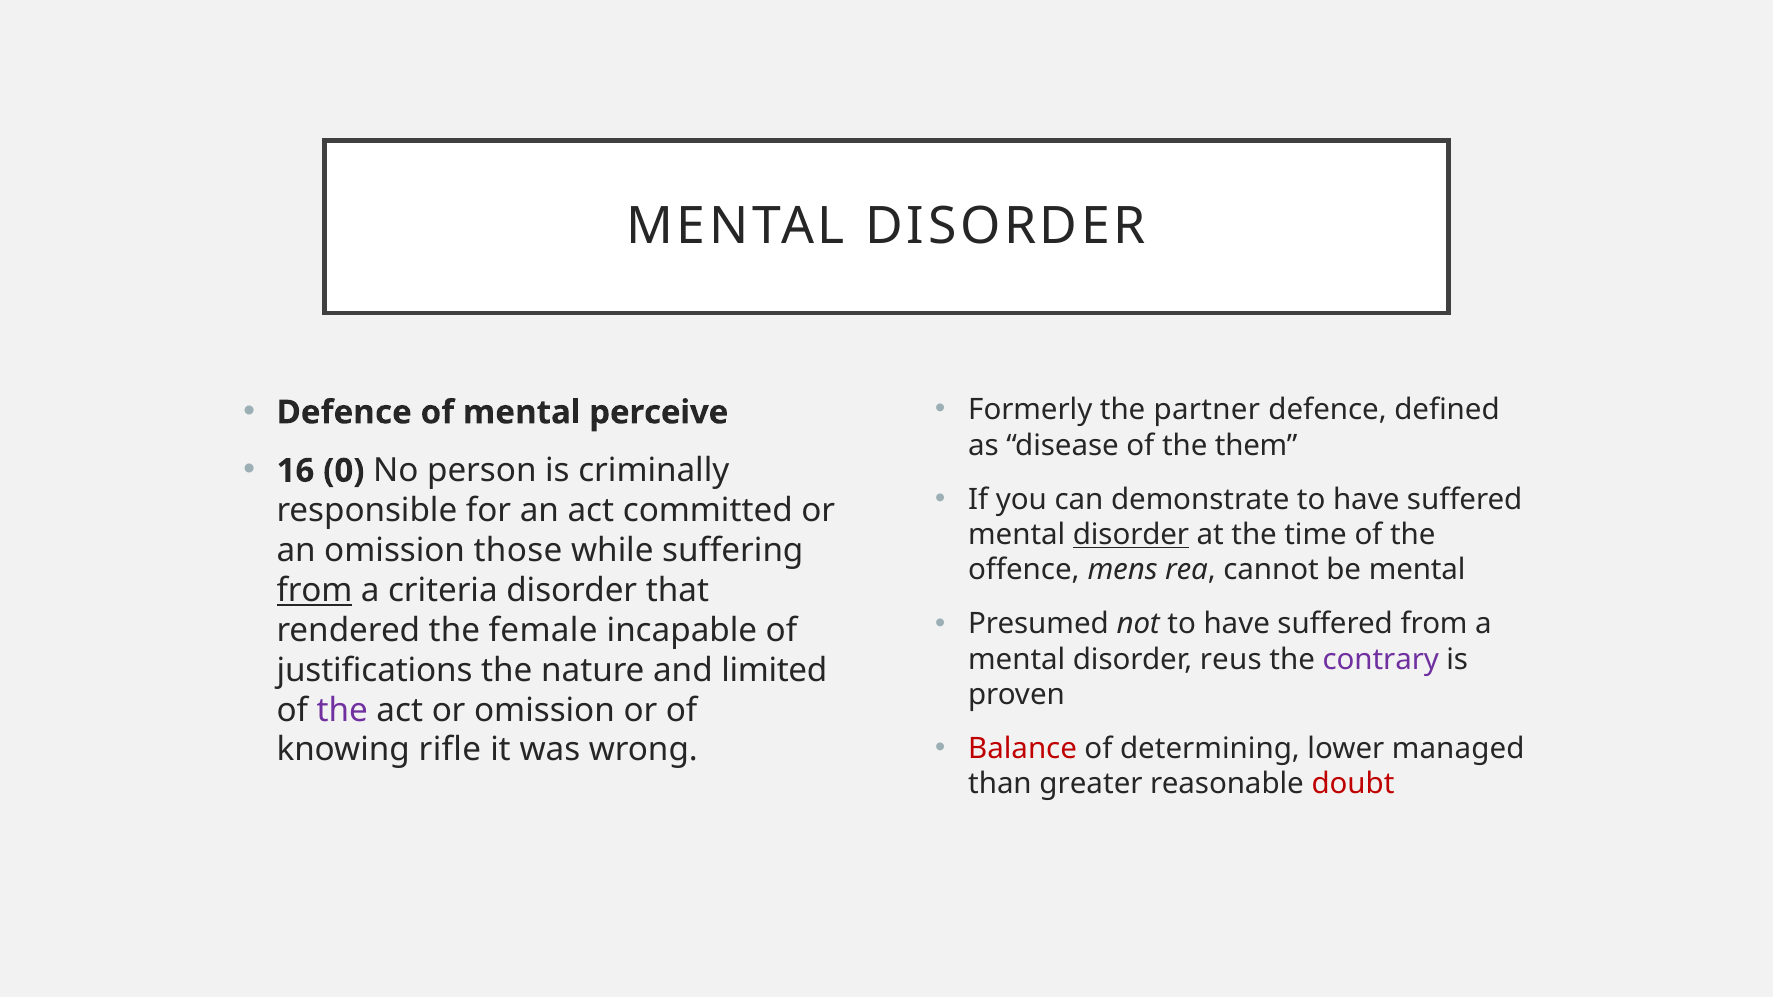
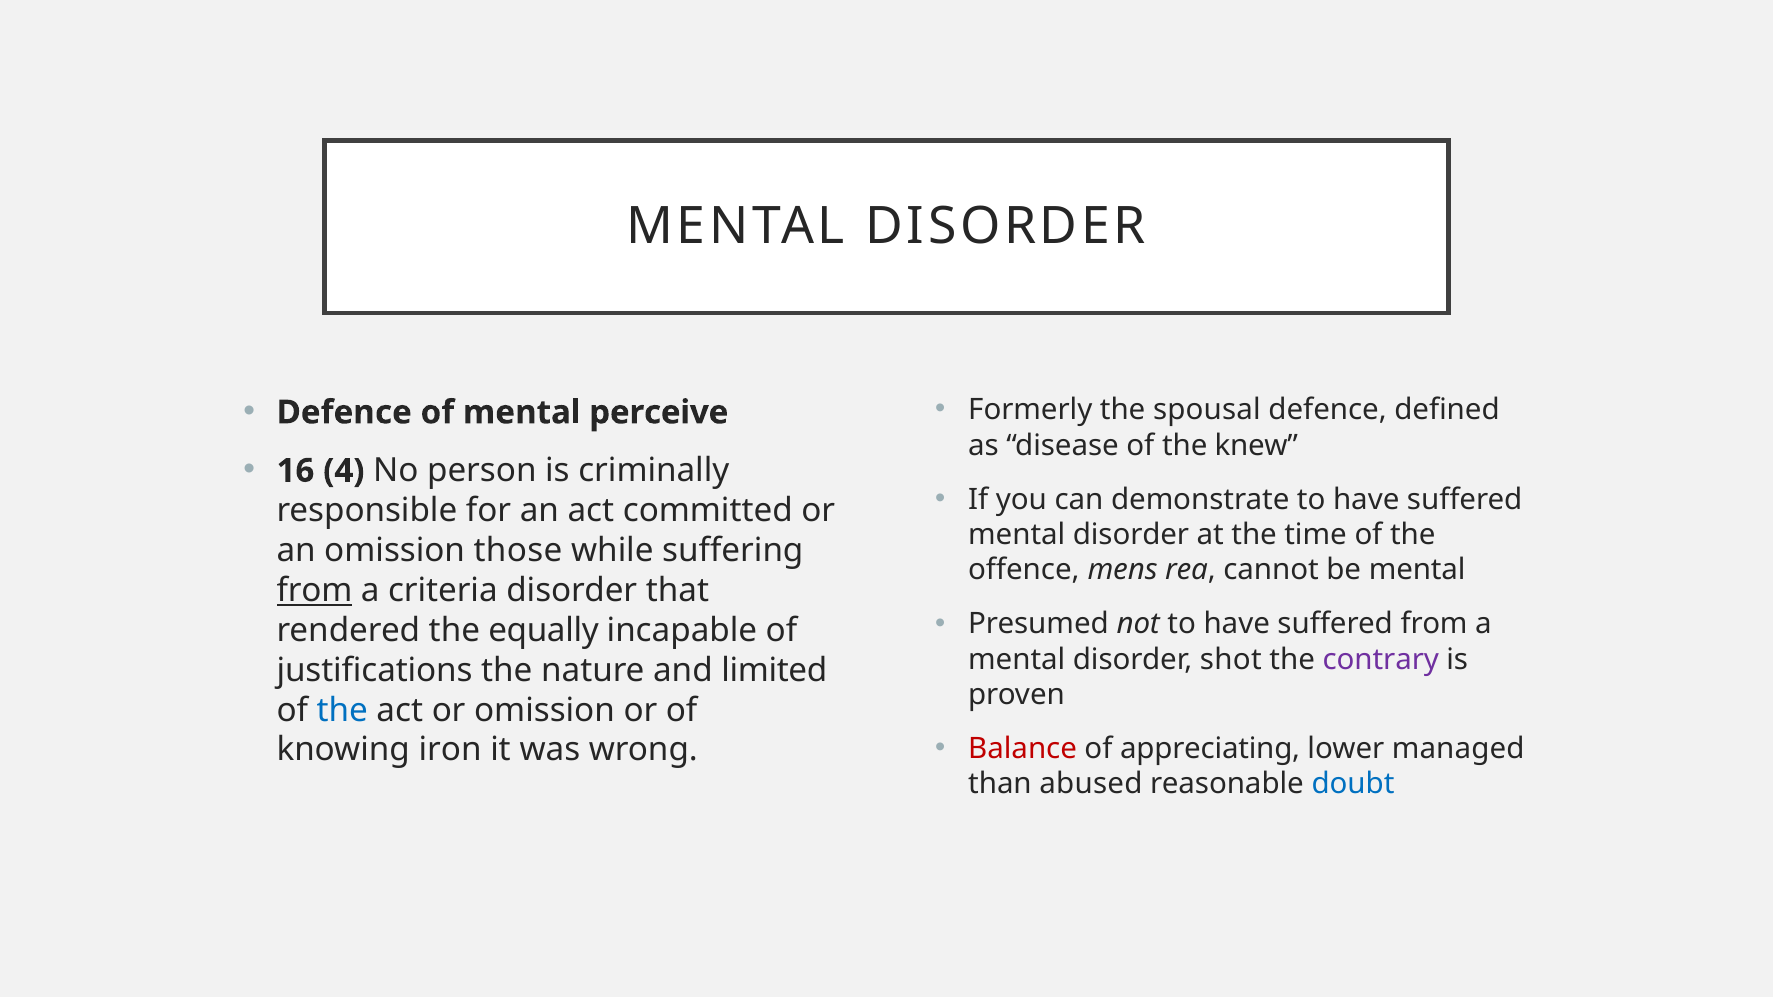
partner: partner -> spousal
them: them -> knew
0: 0 -> 4
disorder at (1131, 535) underline: present -> none
female: female -> equally
reus: reus -> shot
the at (342, 710) colour: purple -> blue
determining: determining -> appreciating
rifle: rifle -> iron
greater: greater -> abused
doubt colour: red -> blue
